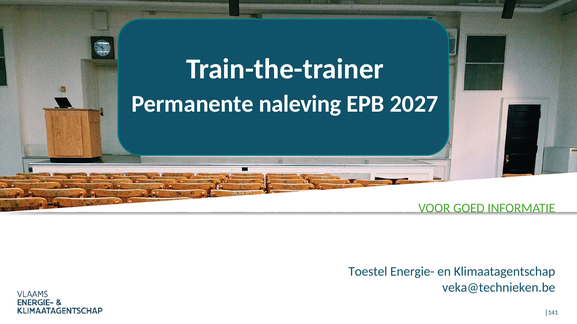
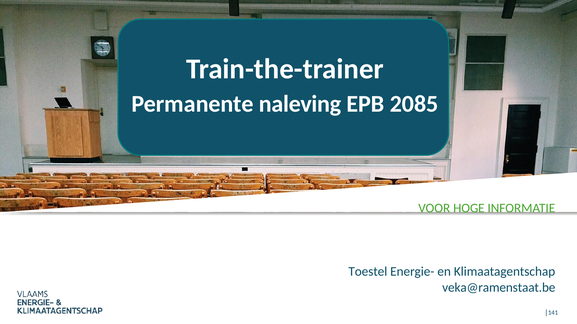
2027: 2027 -> 2085
GOED: GOED -> HOGE
veka@technieken.be: veka@technieken.be -> veka@ramenstaat.be
